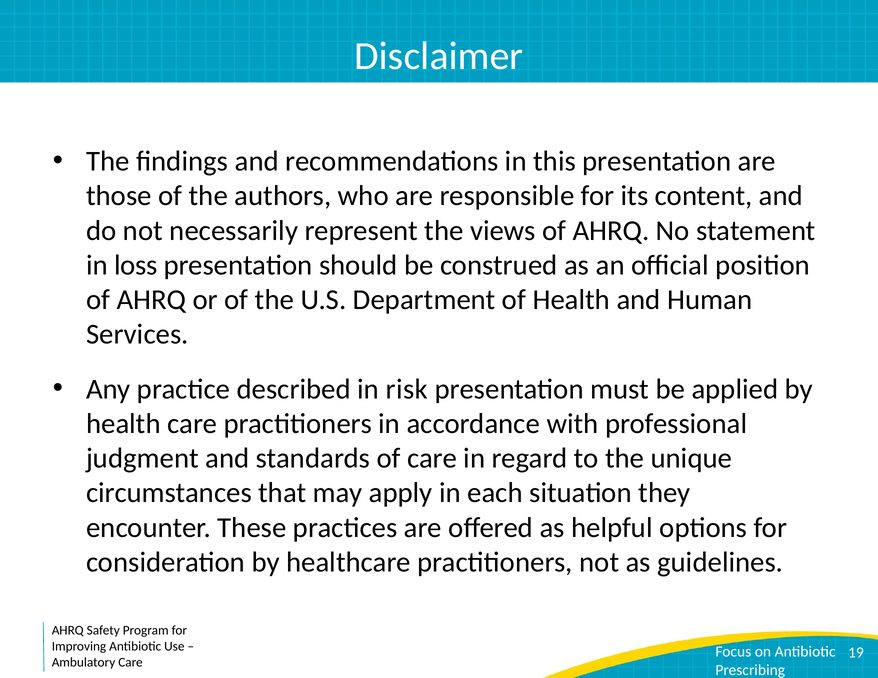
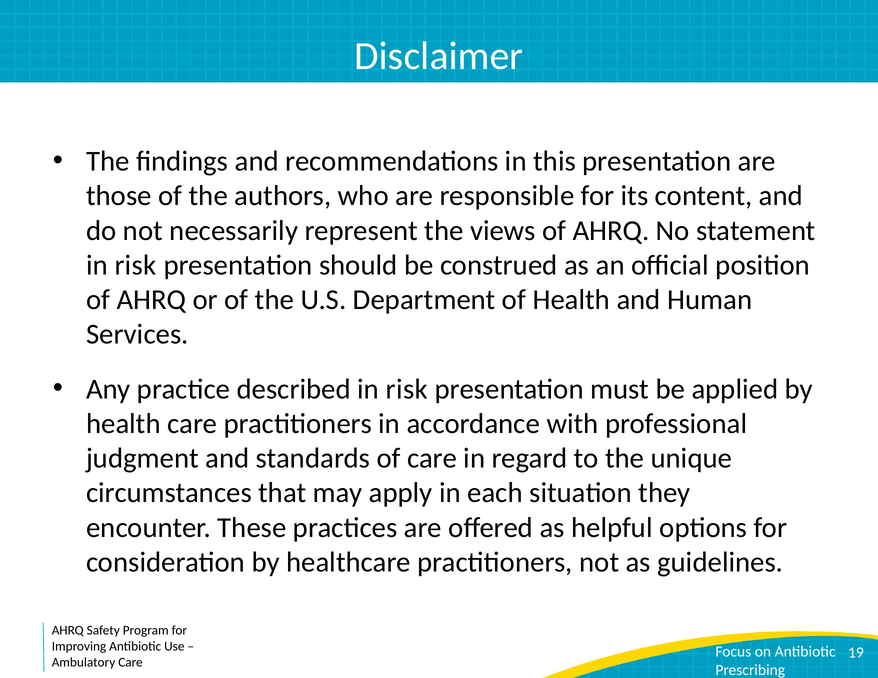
loss at (136, 265): loss -> risk
